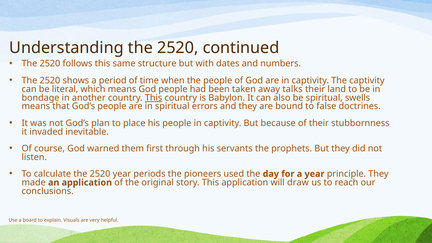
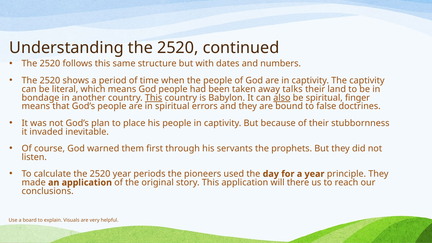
also underline: none -> present
swells: swells -> finger
draw: draw -> there
